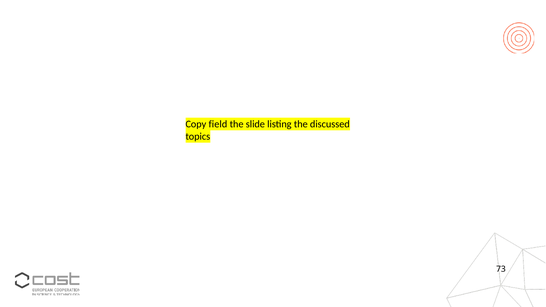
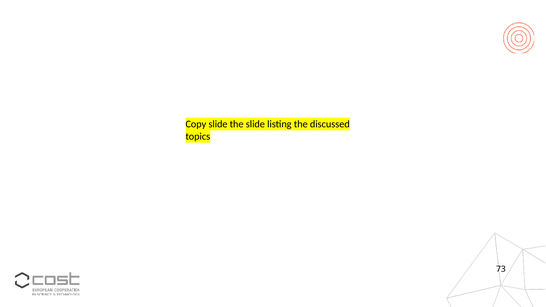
Copy field: field -> slide
